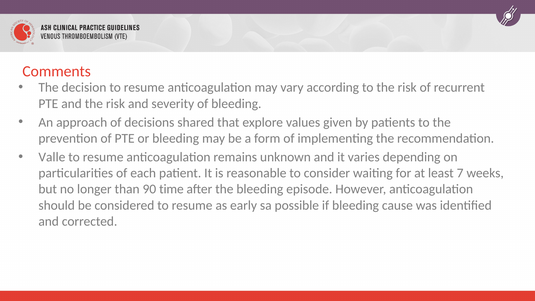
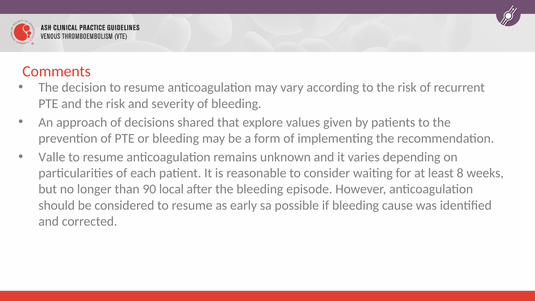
7: 7 -> 8
time: time -> local
